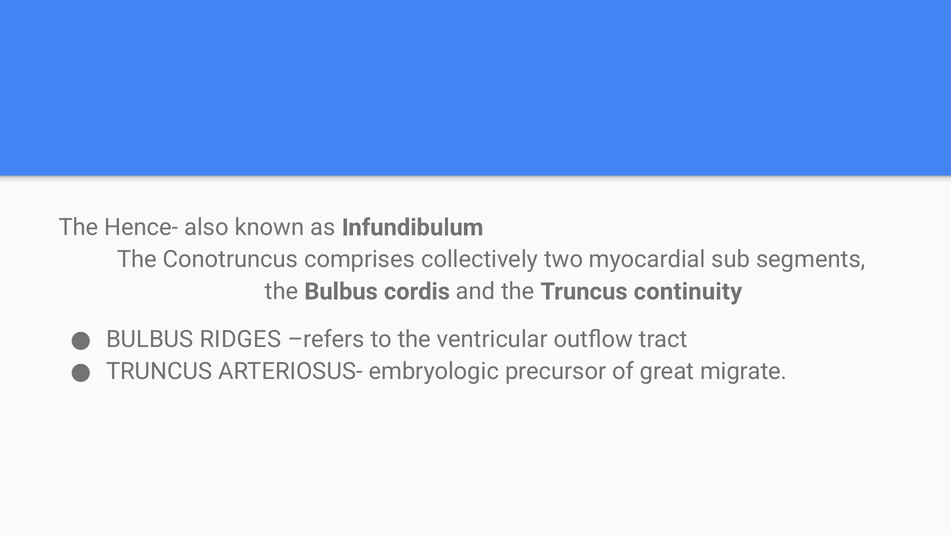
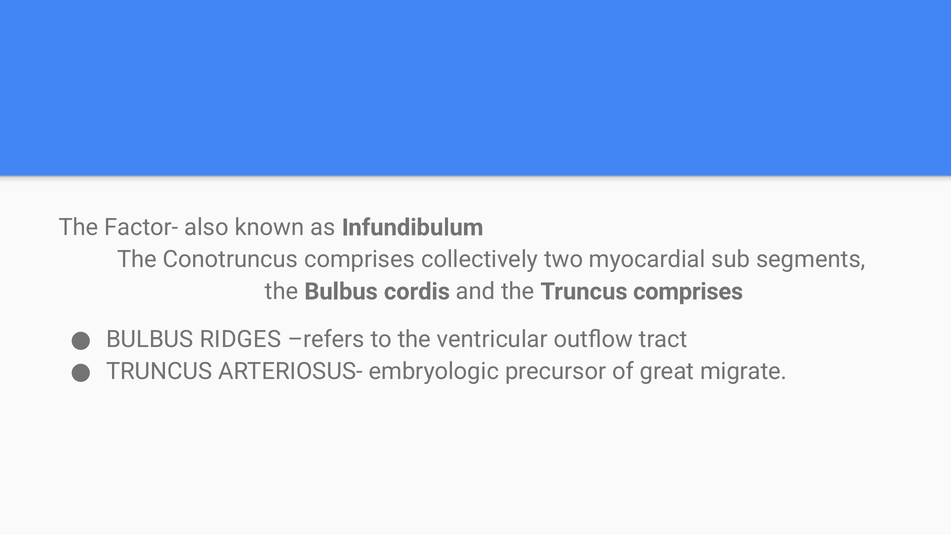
Hence-: Hence- -> Factor-
Truncus continuity: continuity -> comprises
